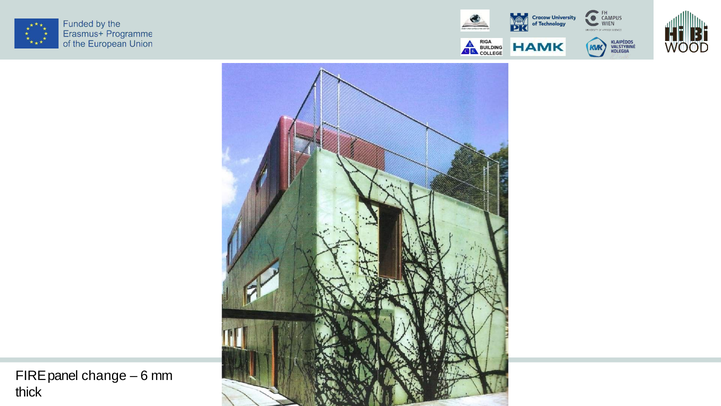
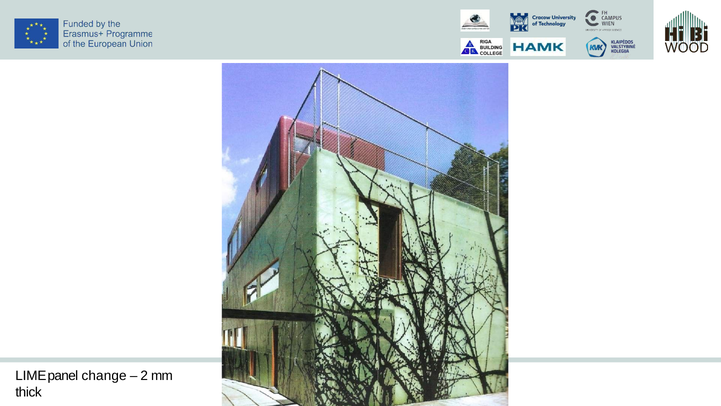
FIRE: FIRE -> LIME
6: 6 -> 2
